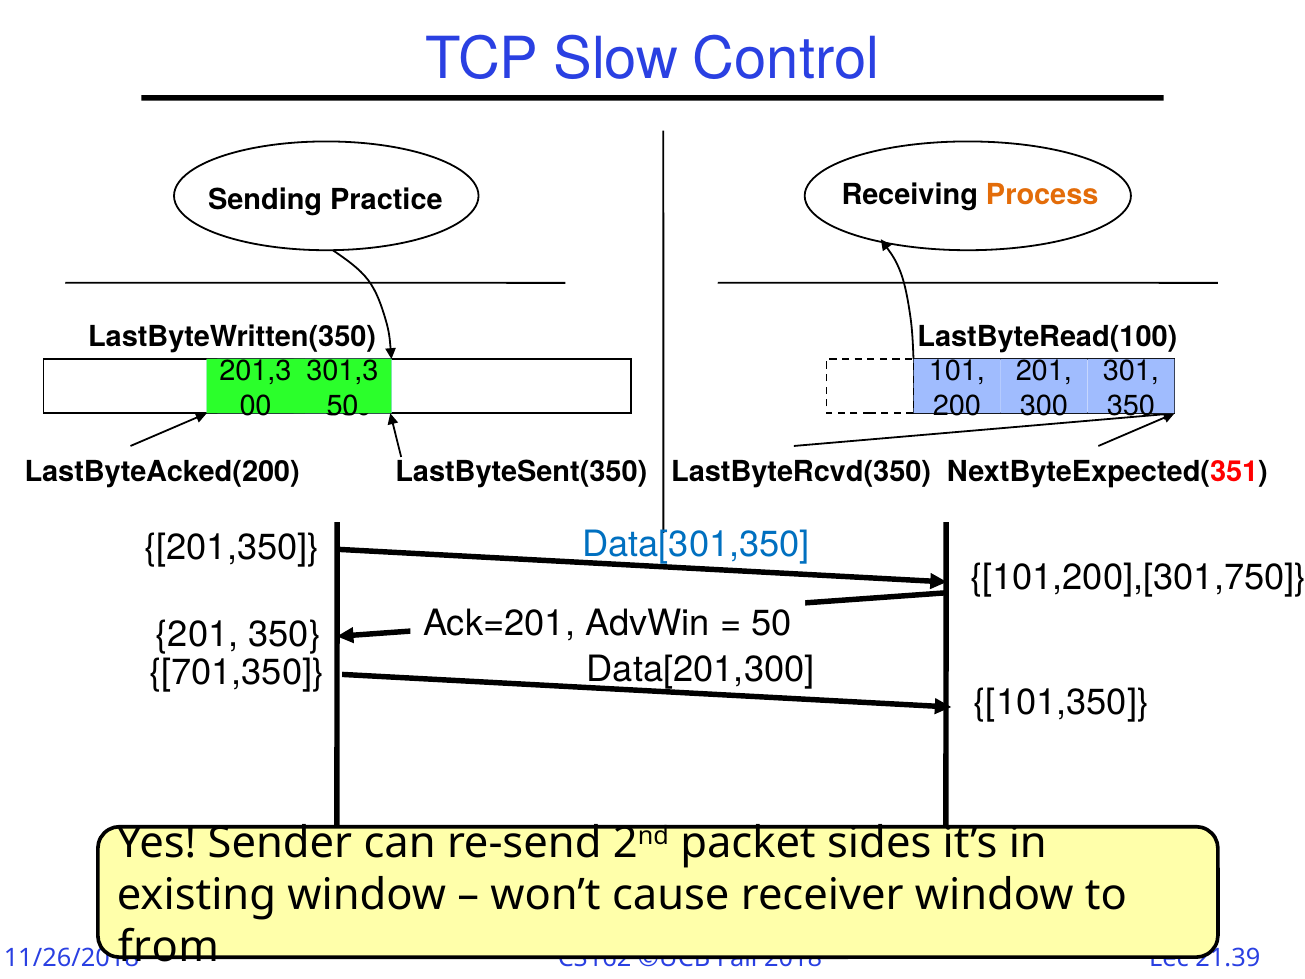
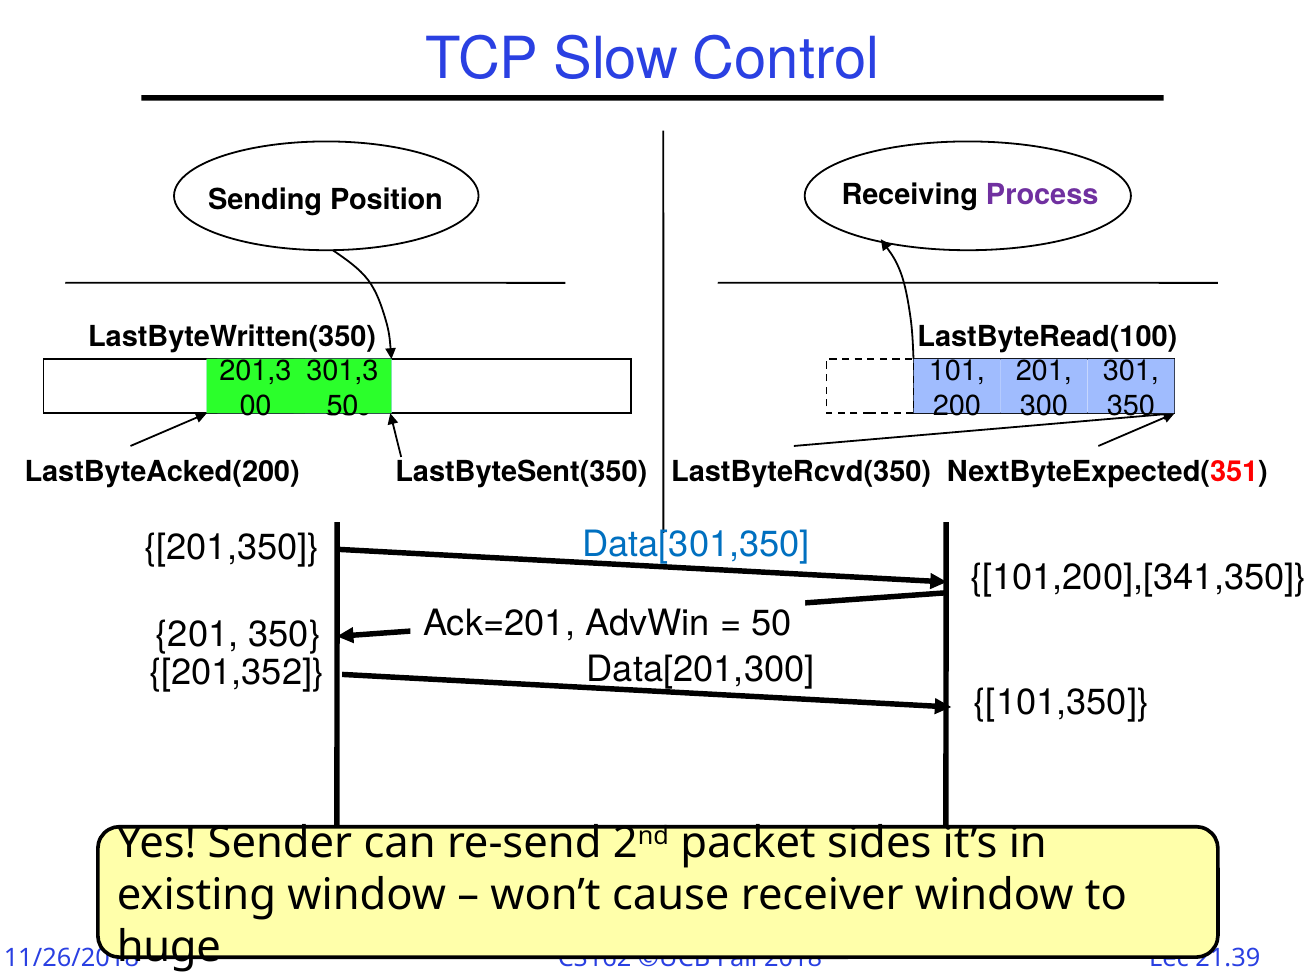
Process colour: orange -> purple
Practice: Practice -> Position
101,200],[301,750: 101,200],[301,750 -> 101,200],[341,350
701,350: 701,350 -> 201,352
from: from -> huge
